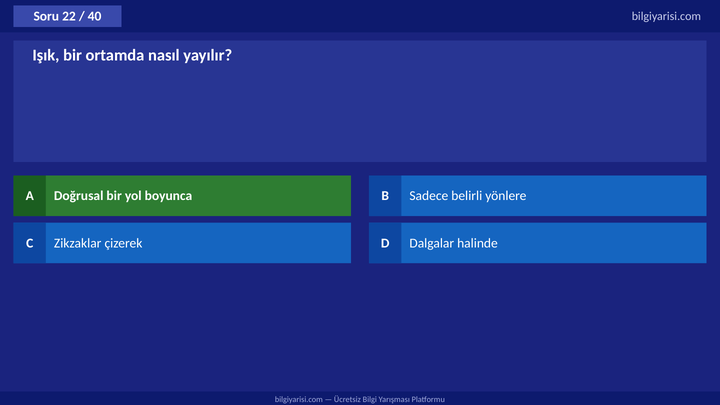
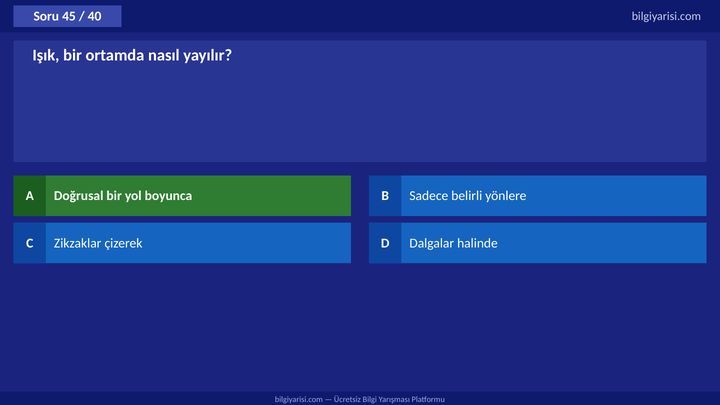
22: 22 -> 45
